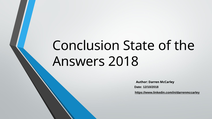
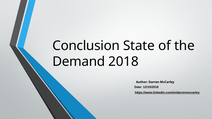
Answers: Answers -> Demand
